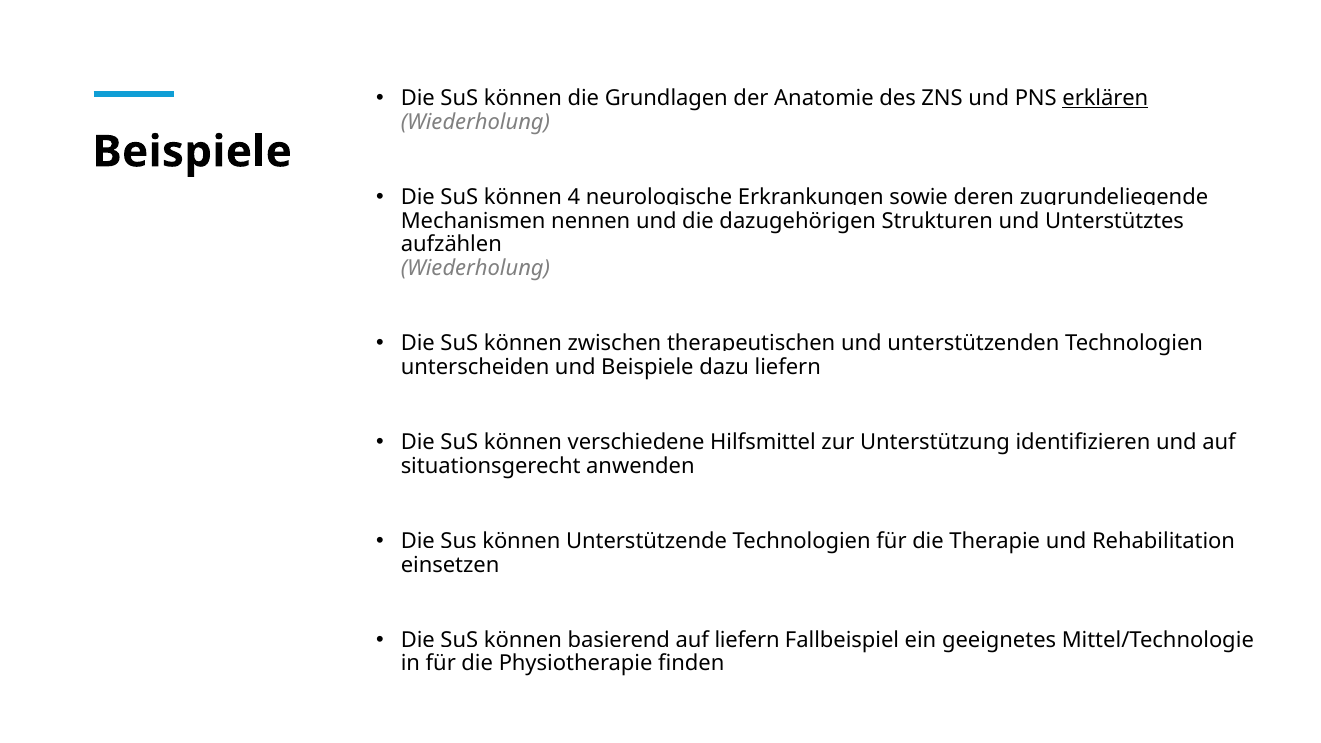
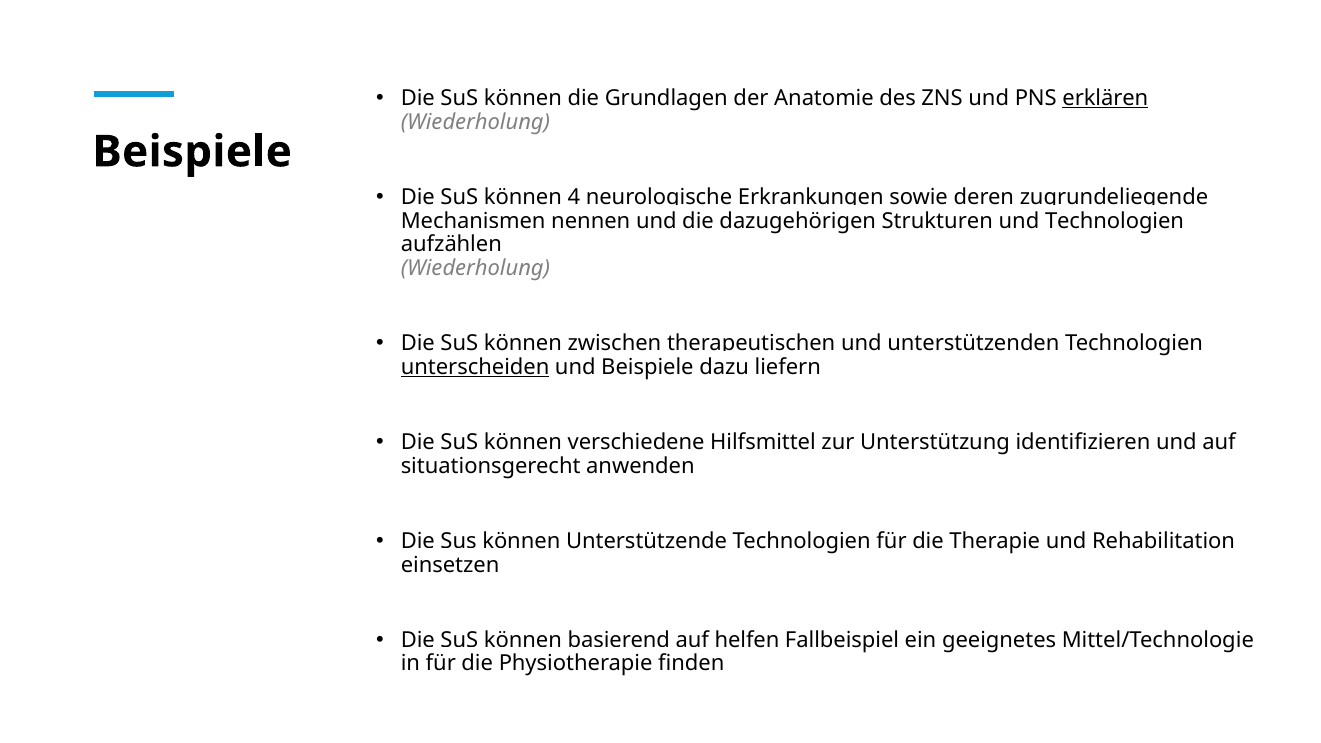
und Unterstütztes: Unterstütztes -> Technologien
unterscheiden underline: none -> present
liefern at (747, 640): liefern -> helfen
